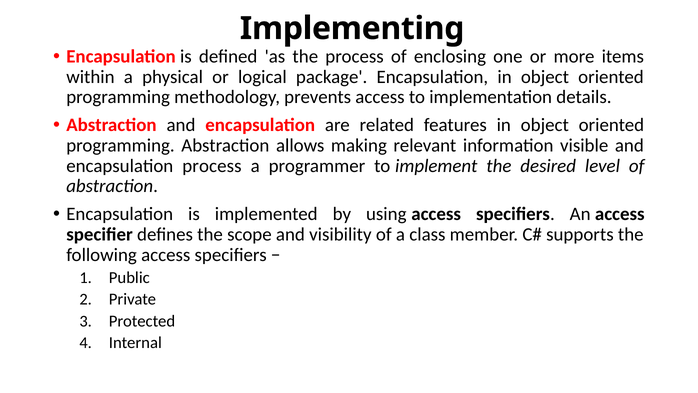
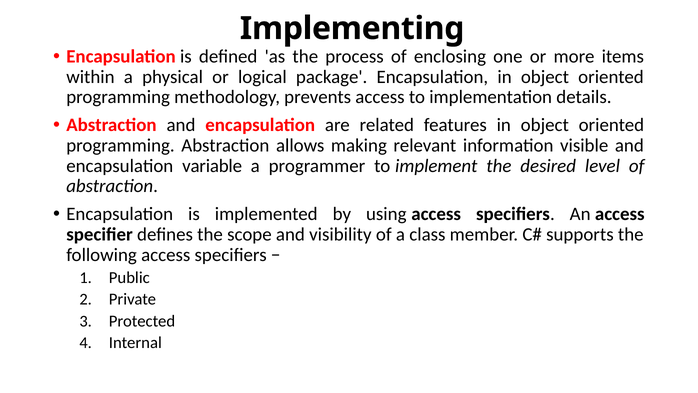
encapsulation process: process -> variable
